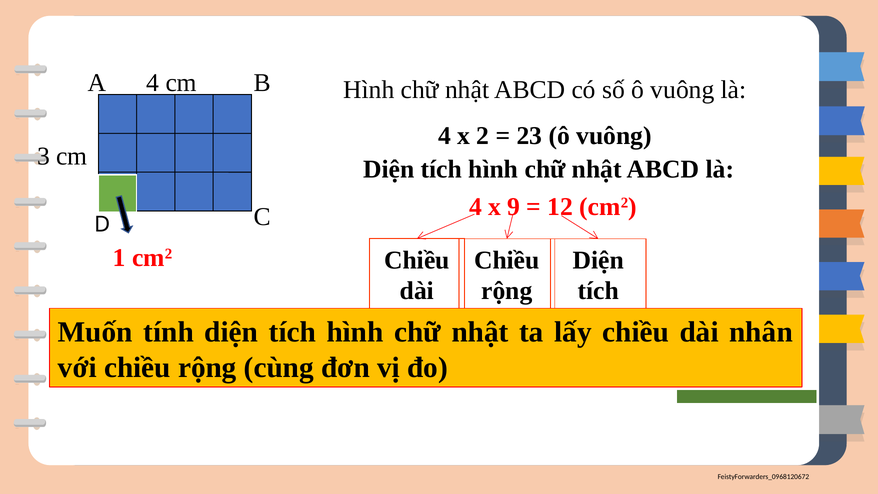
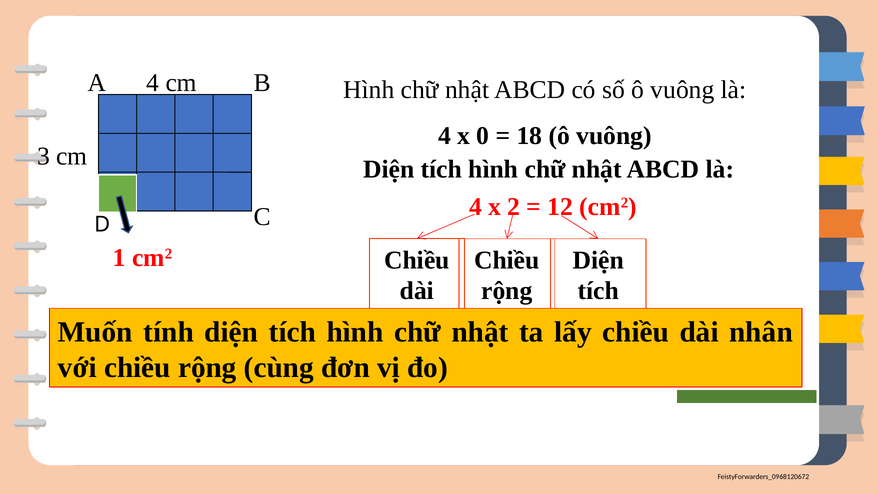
2: 2 -> 0
23: 23 -> 18
9: 9 -> 2
